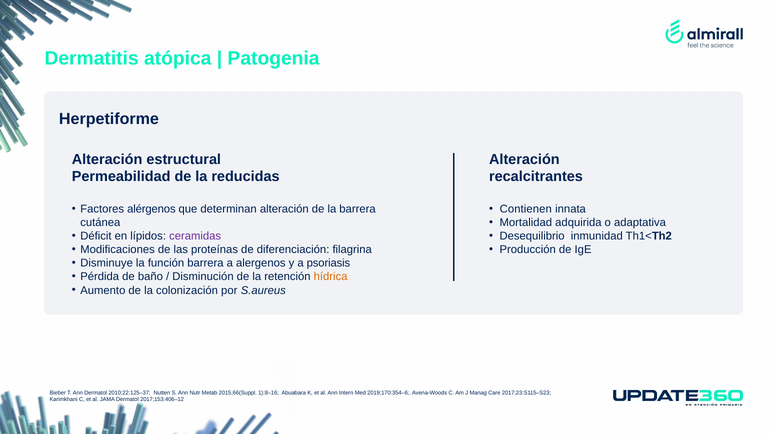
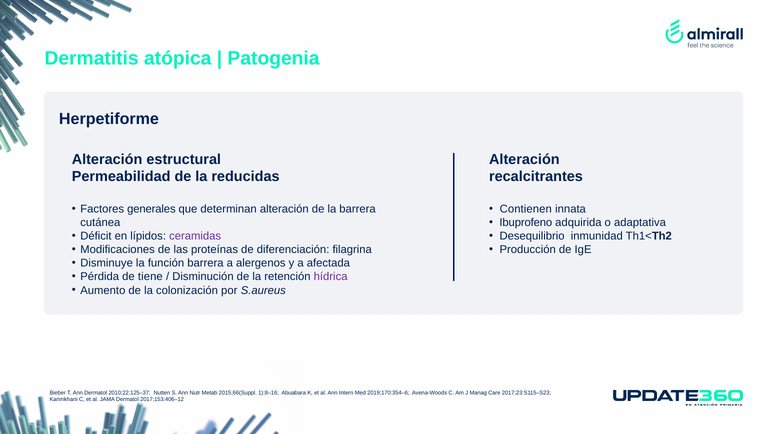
alérgenos: alérgenos -> generales
Mortalidad: Mortalidad -> Ibuprofeno
psoriasis: psoriasis -> afectada
baño: baño -> tiene
hídrica colour: orange -> purple
